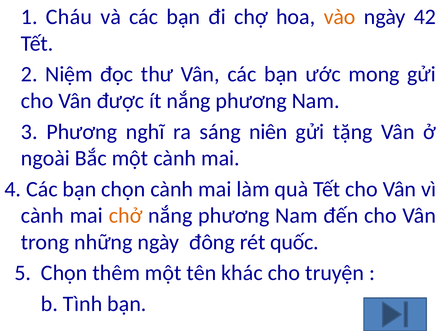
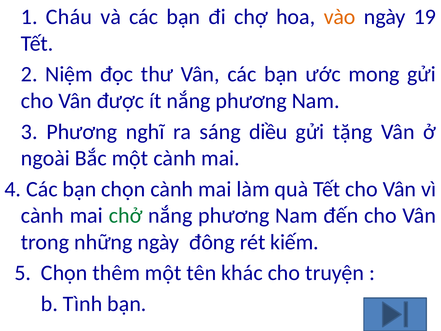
42: 42 -> 19
niên: niên -> diều
chở colour: orange -> green
quốc: quốc -> kiếm
